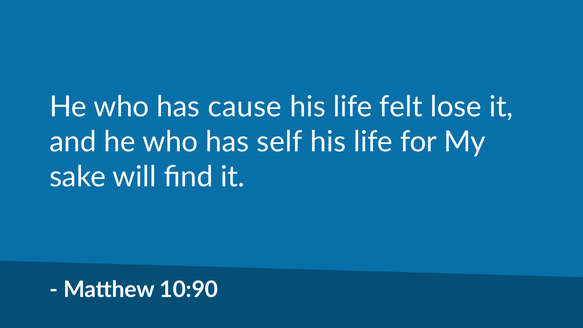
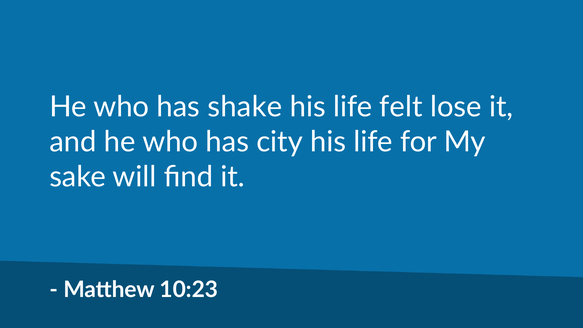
cause: cause -> shake
self: self -> city
10:90: 10:90 -> 10:23
